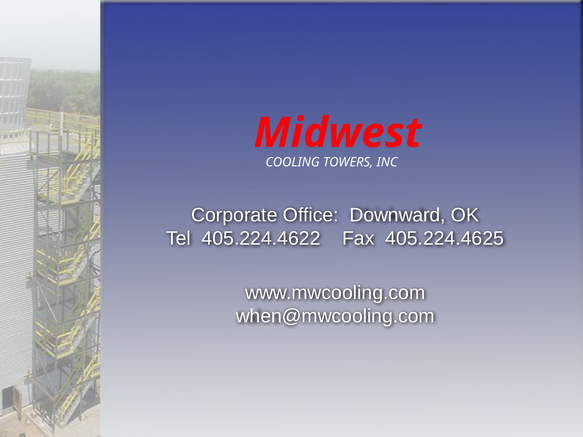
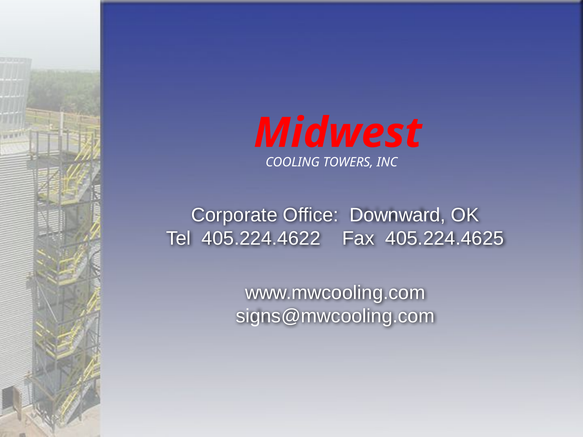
when@mwcooling.com: when@mwcooling.com -> signs@mwcooling.com
